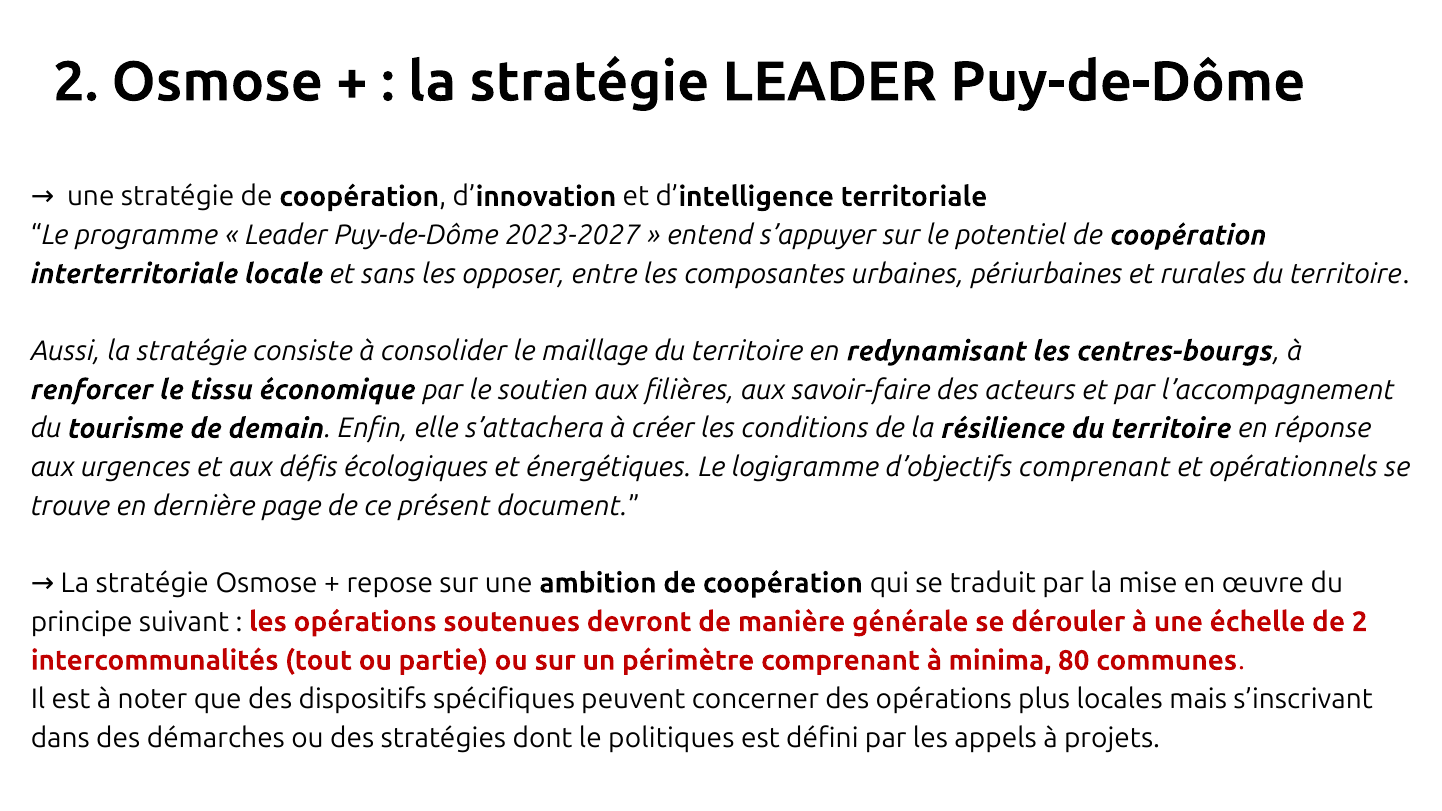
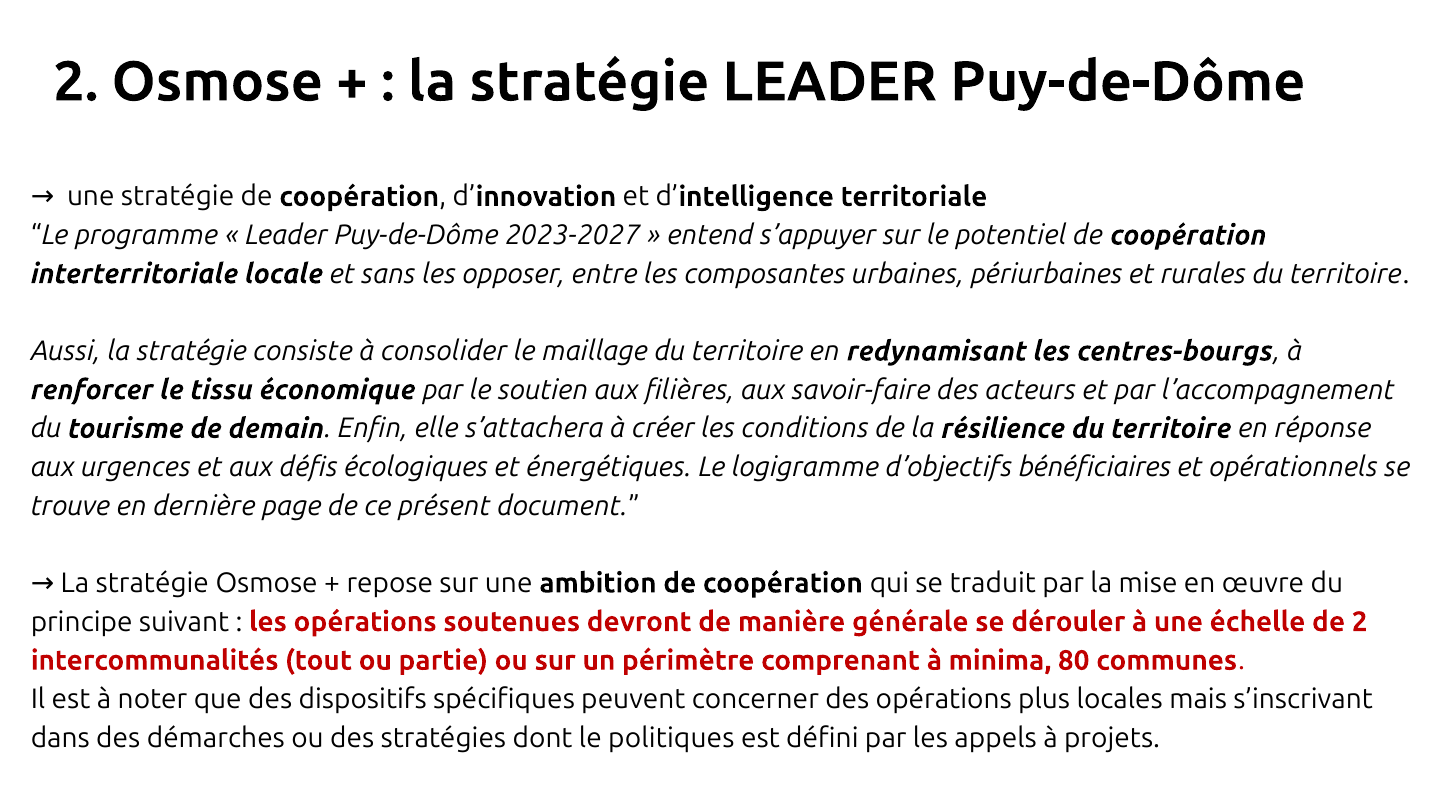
d’objectifs comprenant: comprenant -> bénéficiaires
